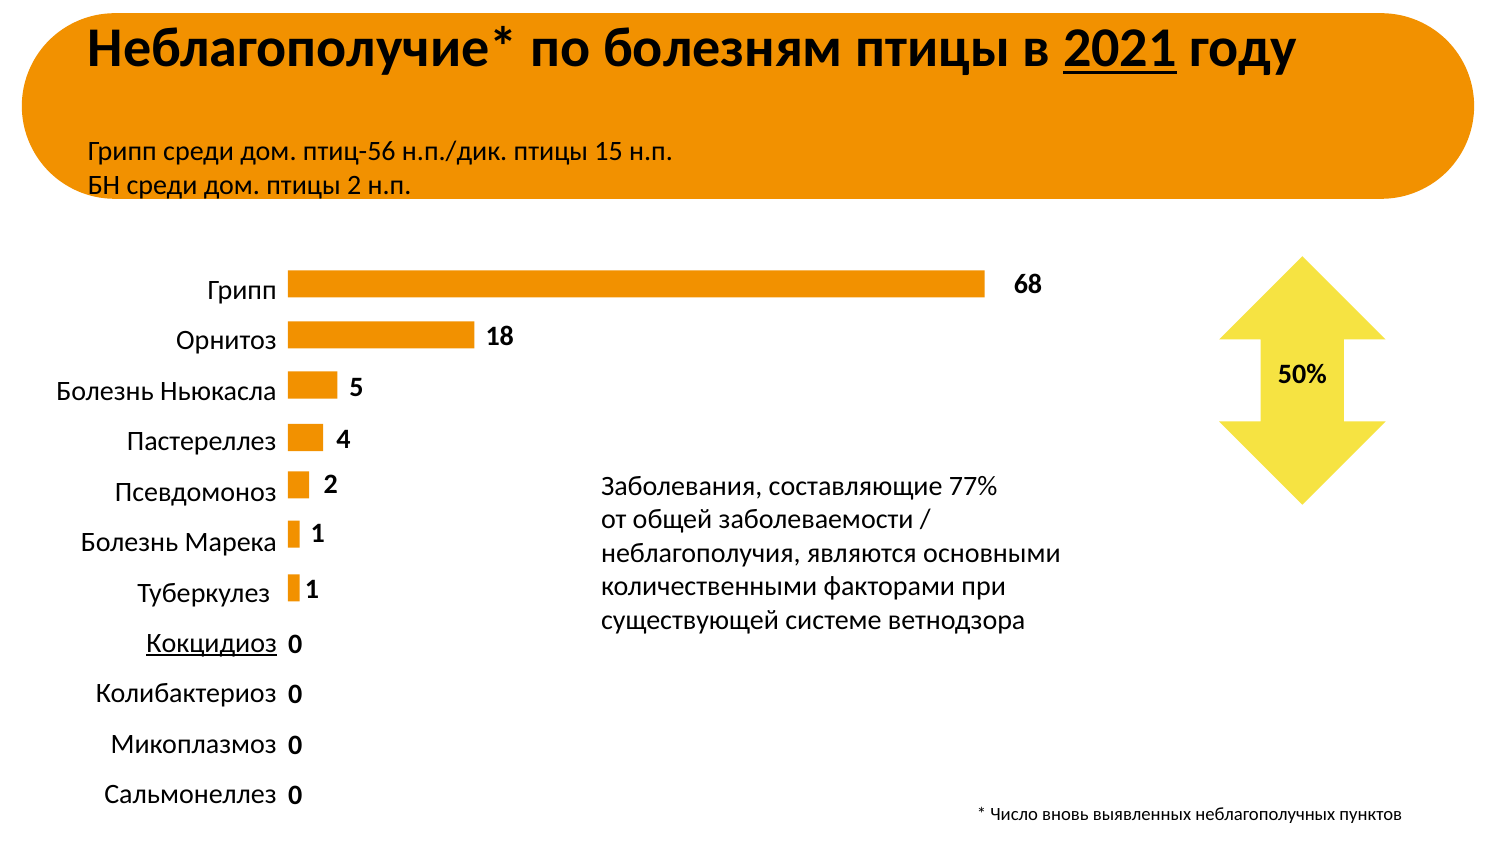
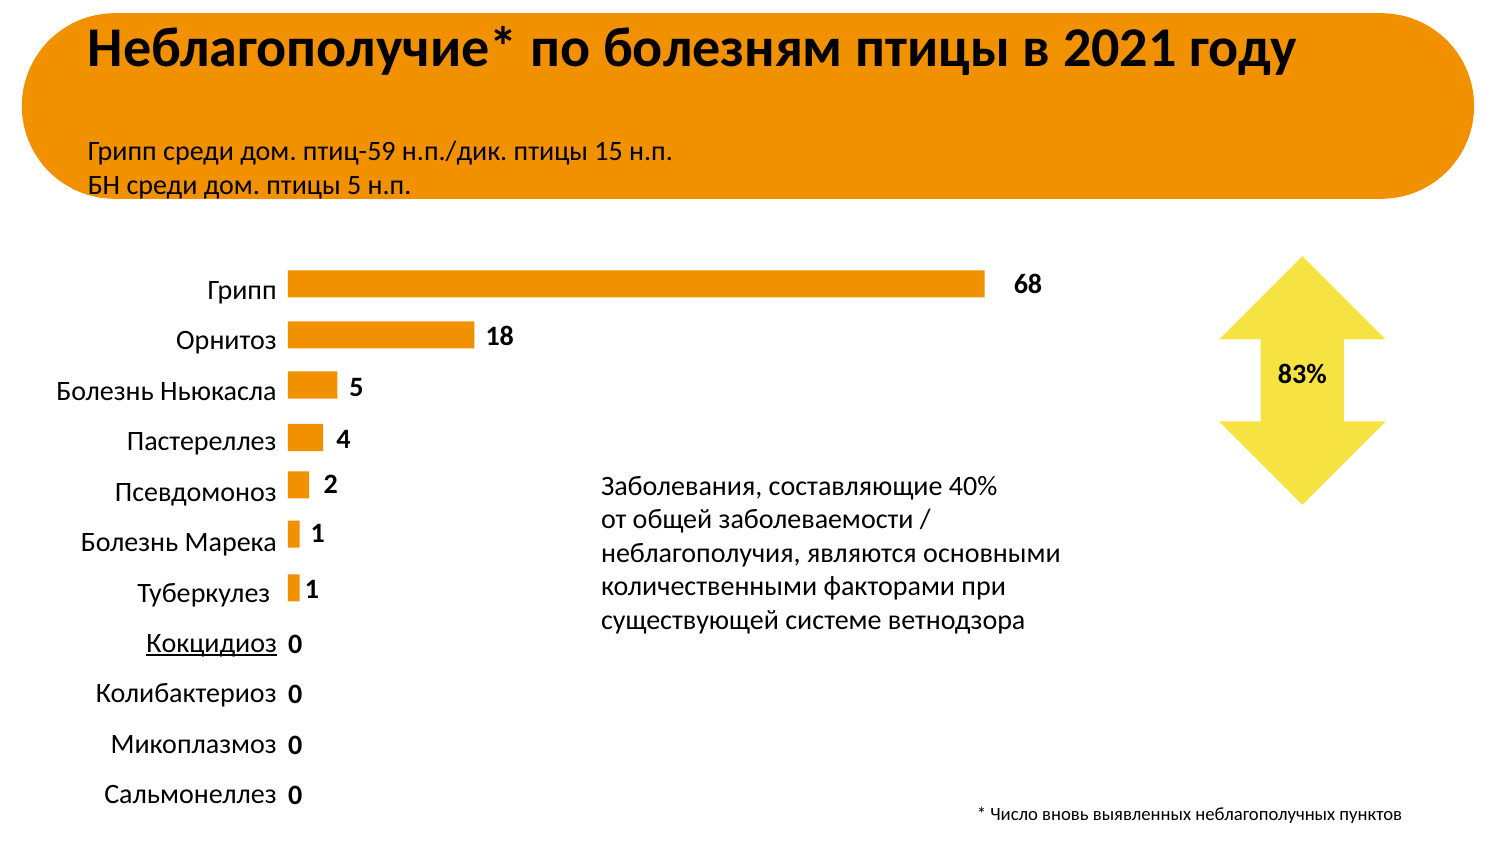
2021 underline: present -> none
птиц-56: птиц-56 -> птиц-59
птицы 2: 2 -> 5
50%: 50% -> 83%
77%: 77% -> 40%
